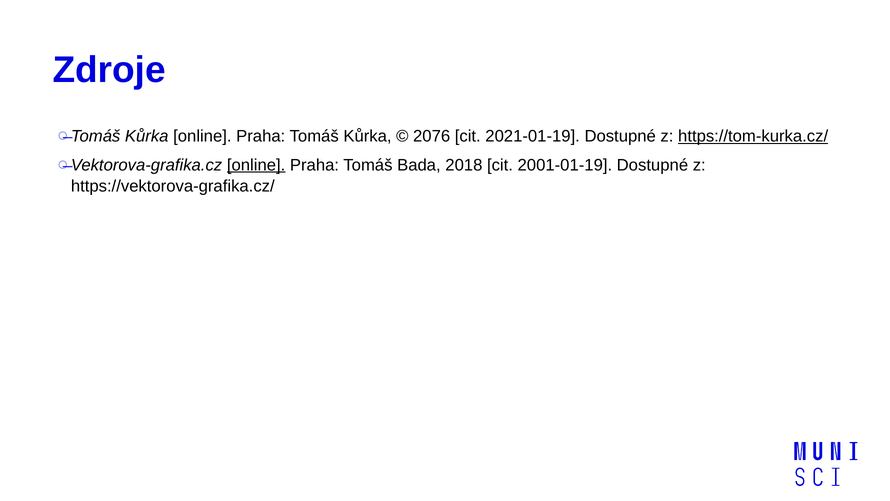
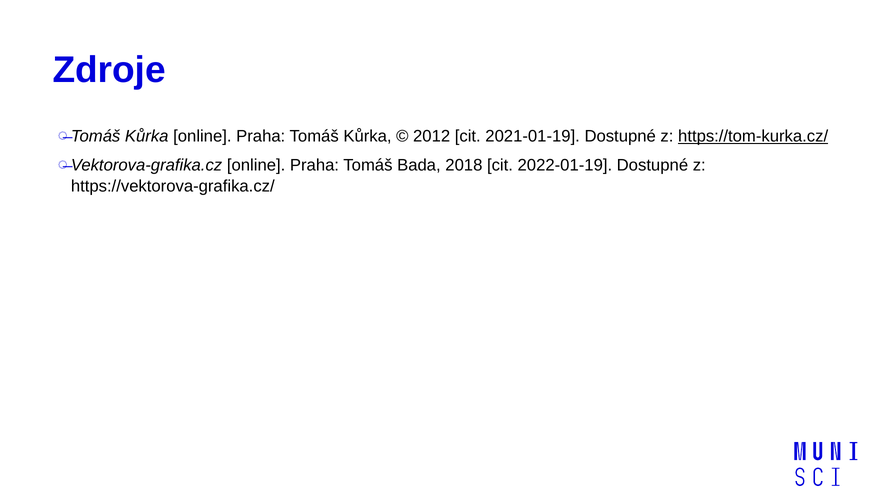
2076: 2076 -> 2012
online at (256, 165) underline: present -> none
2001-01-19: 2001-01-19 -> 2022-01-19
